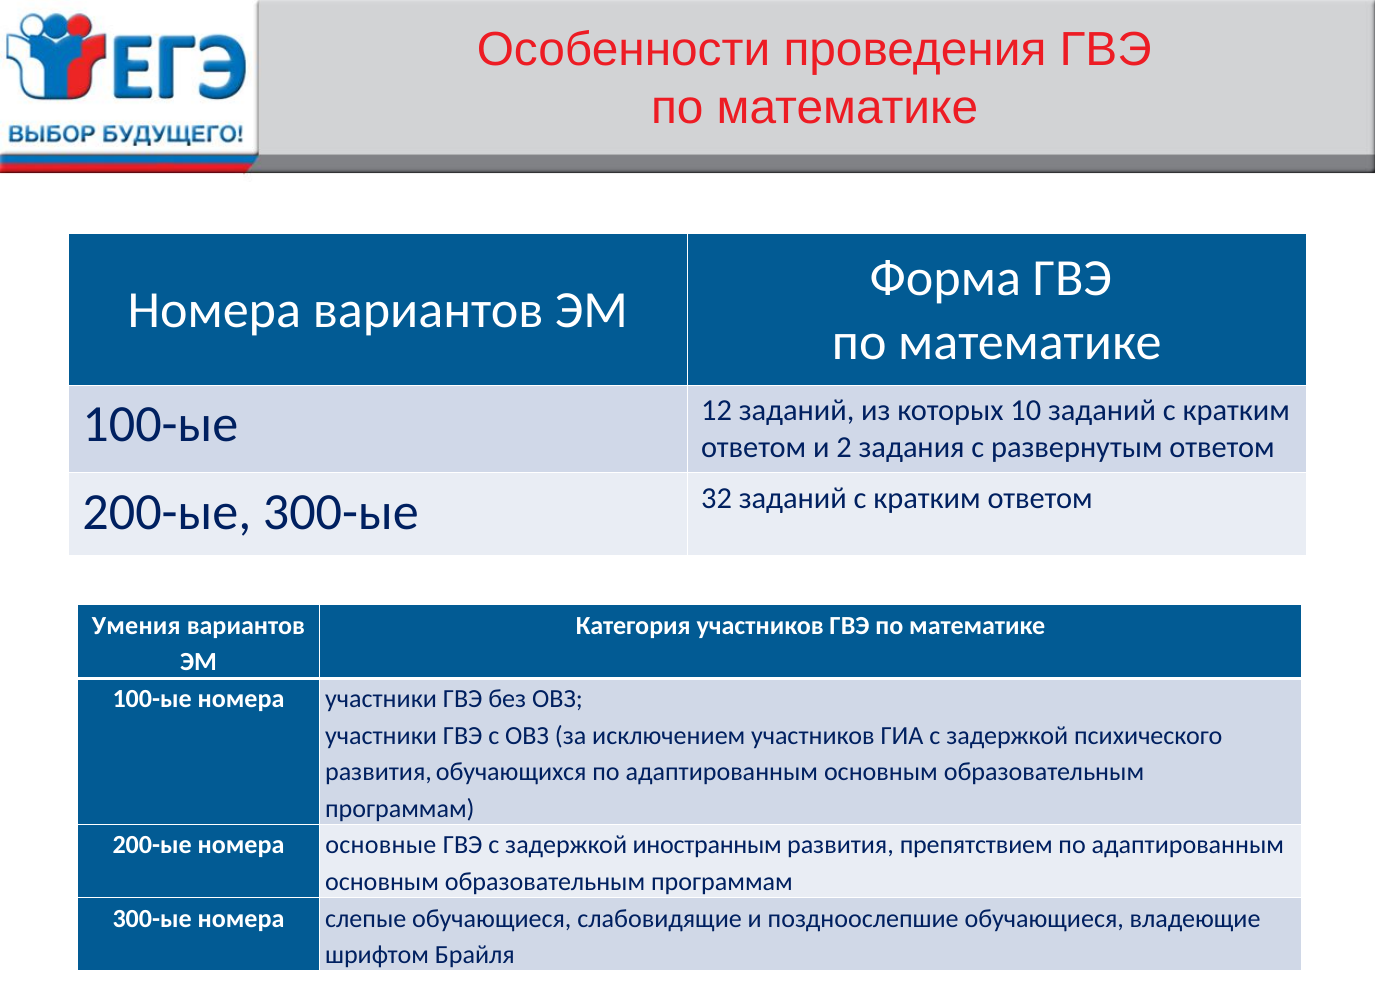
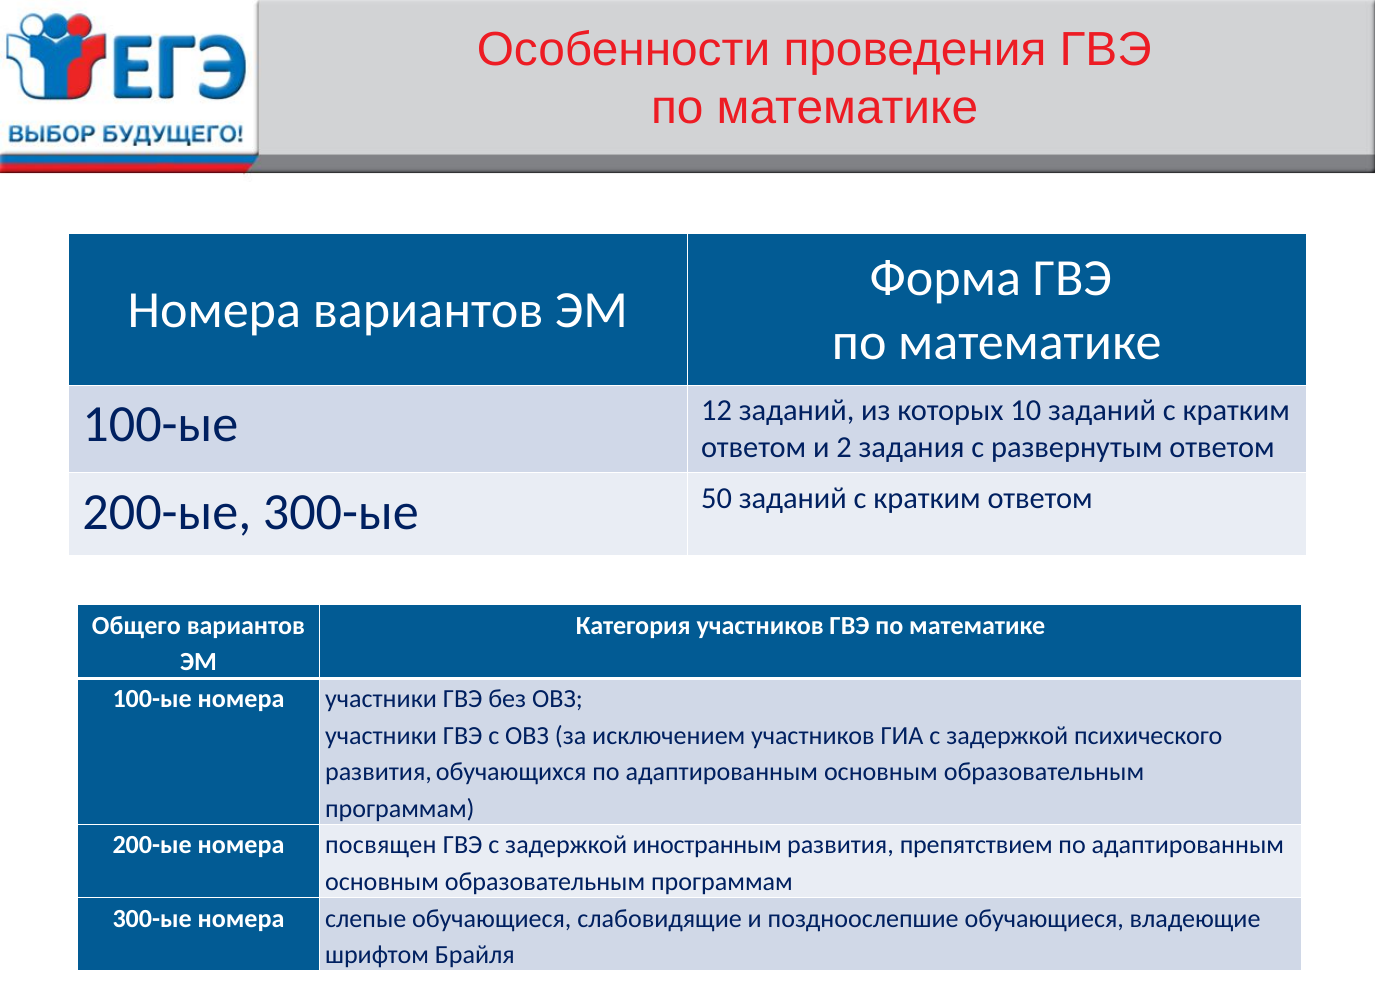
32: 32 -> 50
Умения: Умения -> Общего
основные: основные -> посвящен
